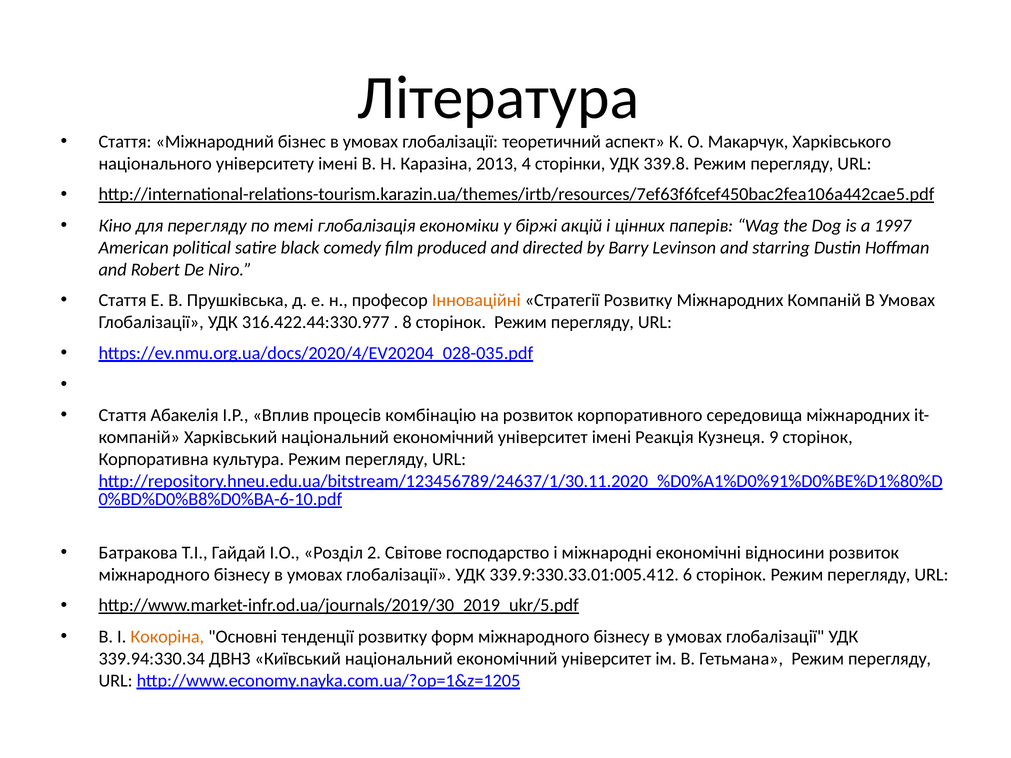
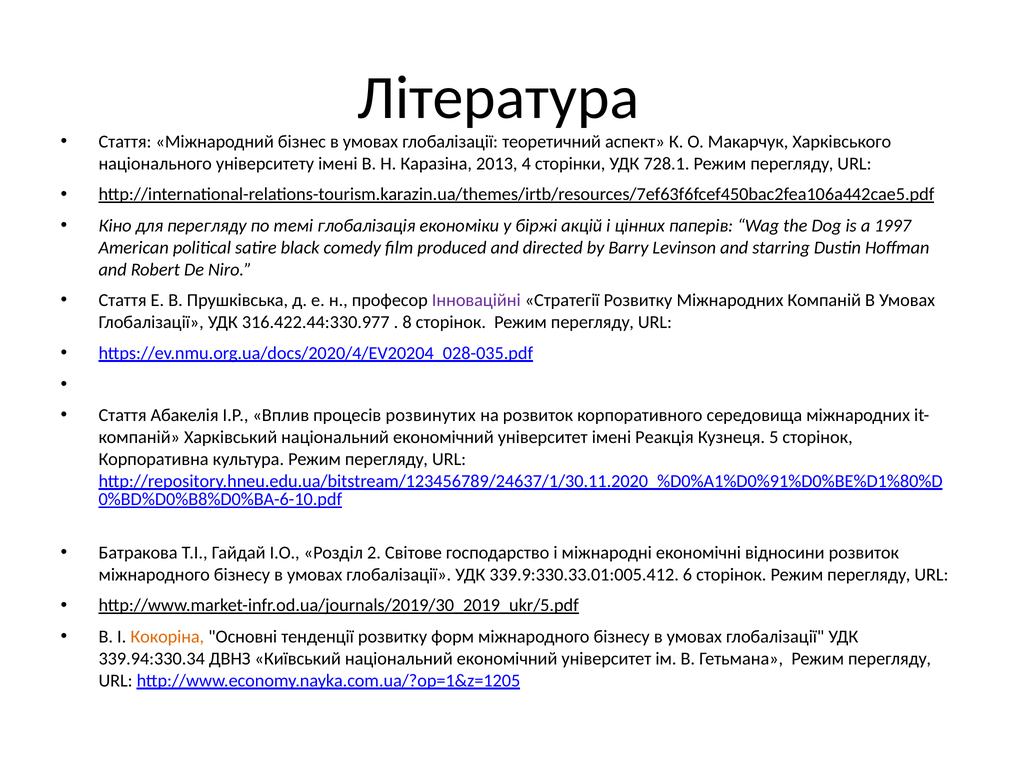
339.8: 339.8 -> 728.1
Інноваційні colour: orange -> purple
комбінацію: комбінацію -> розвинутих
9: 9 -> 5
